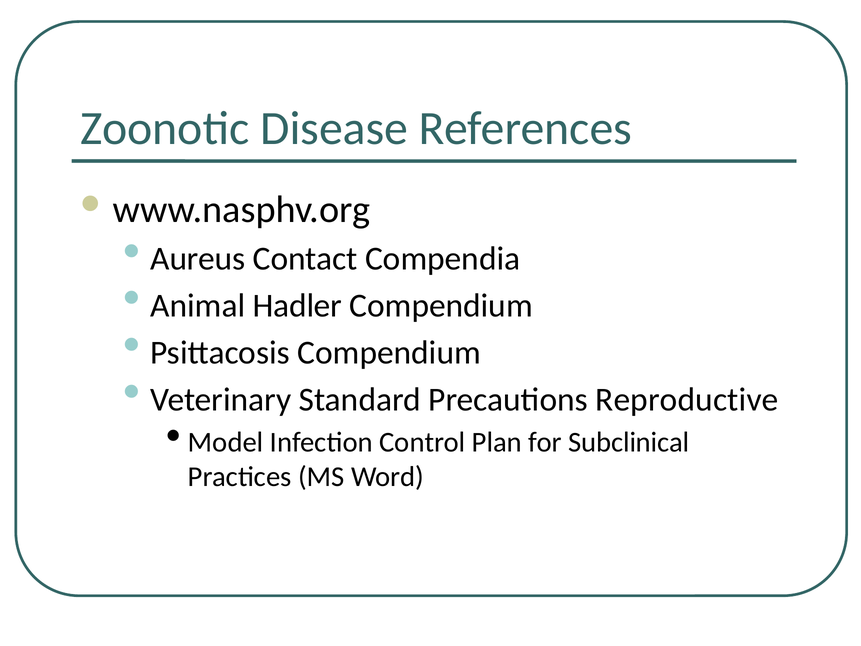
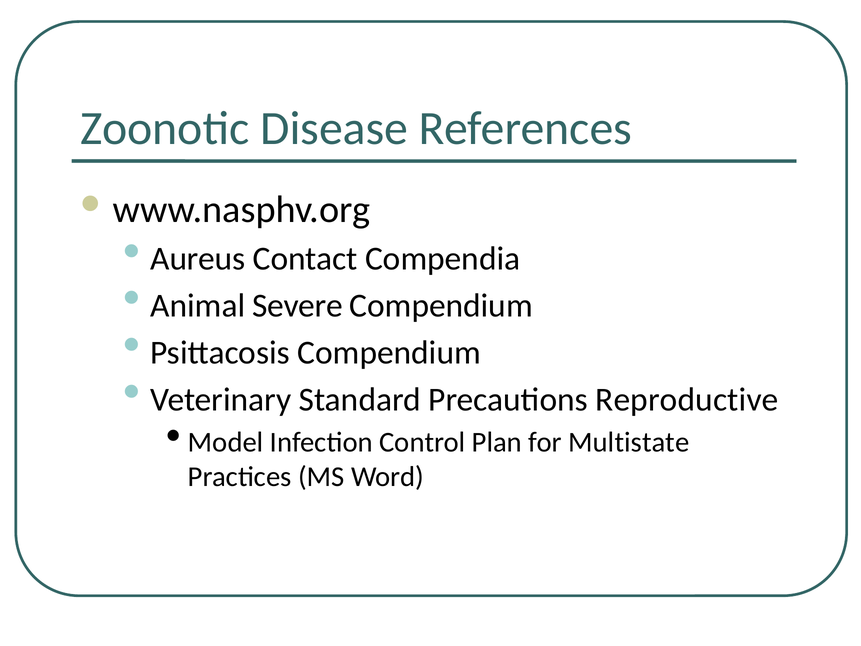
Hadler: Hadler -> Severe
Subclinical: Subclinical -> Multistate
